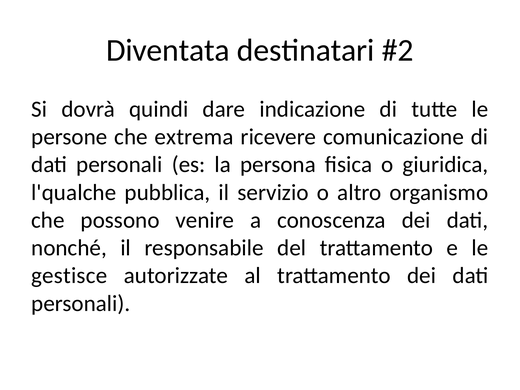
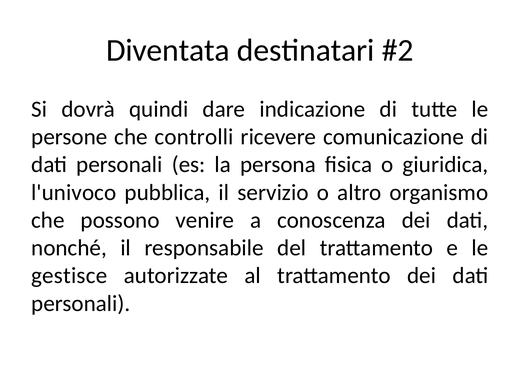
extrema: extrema -> controlli
l'qualche: l'qualche -> l'univoco
